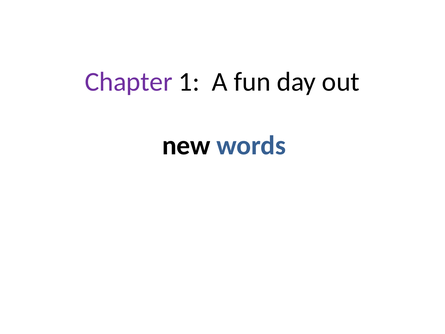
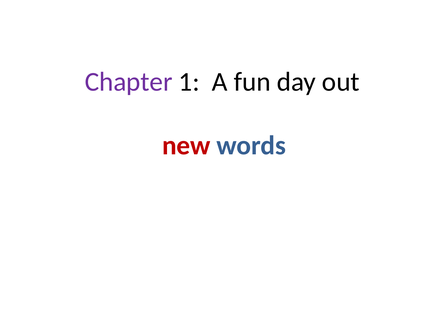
new colour: black -> red
